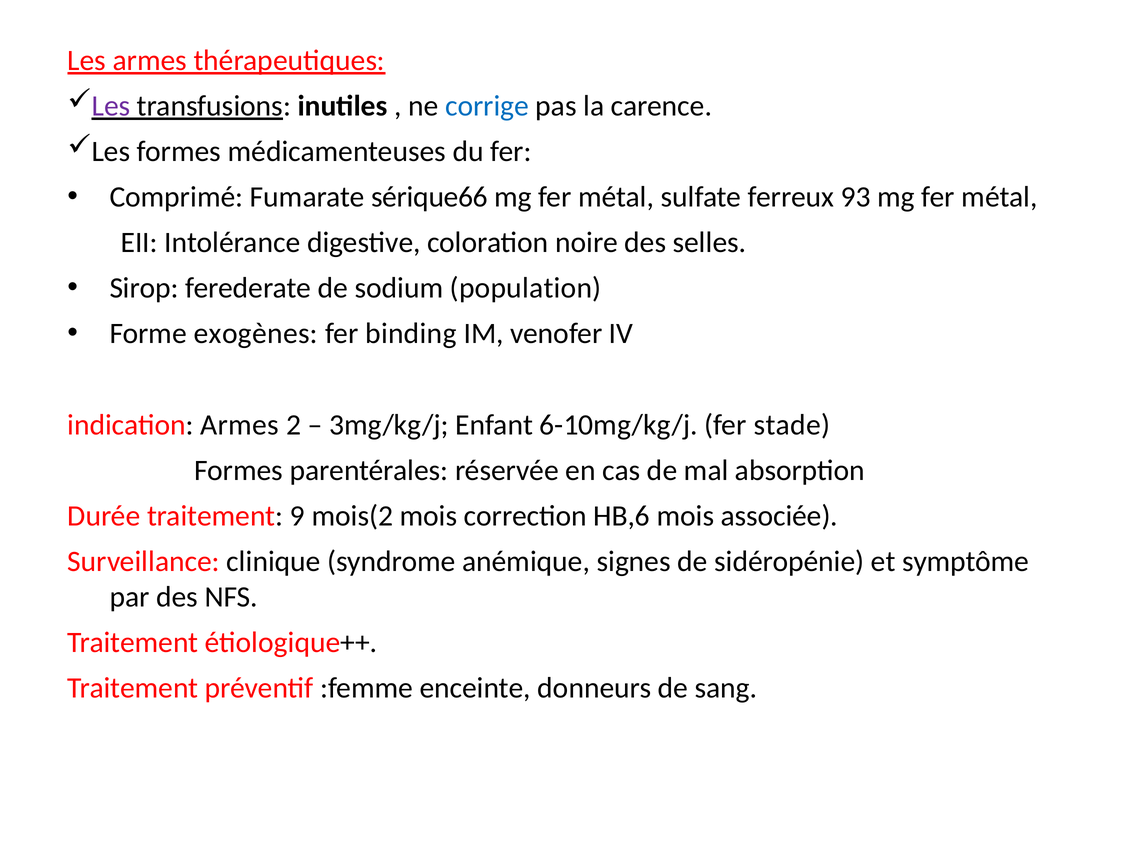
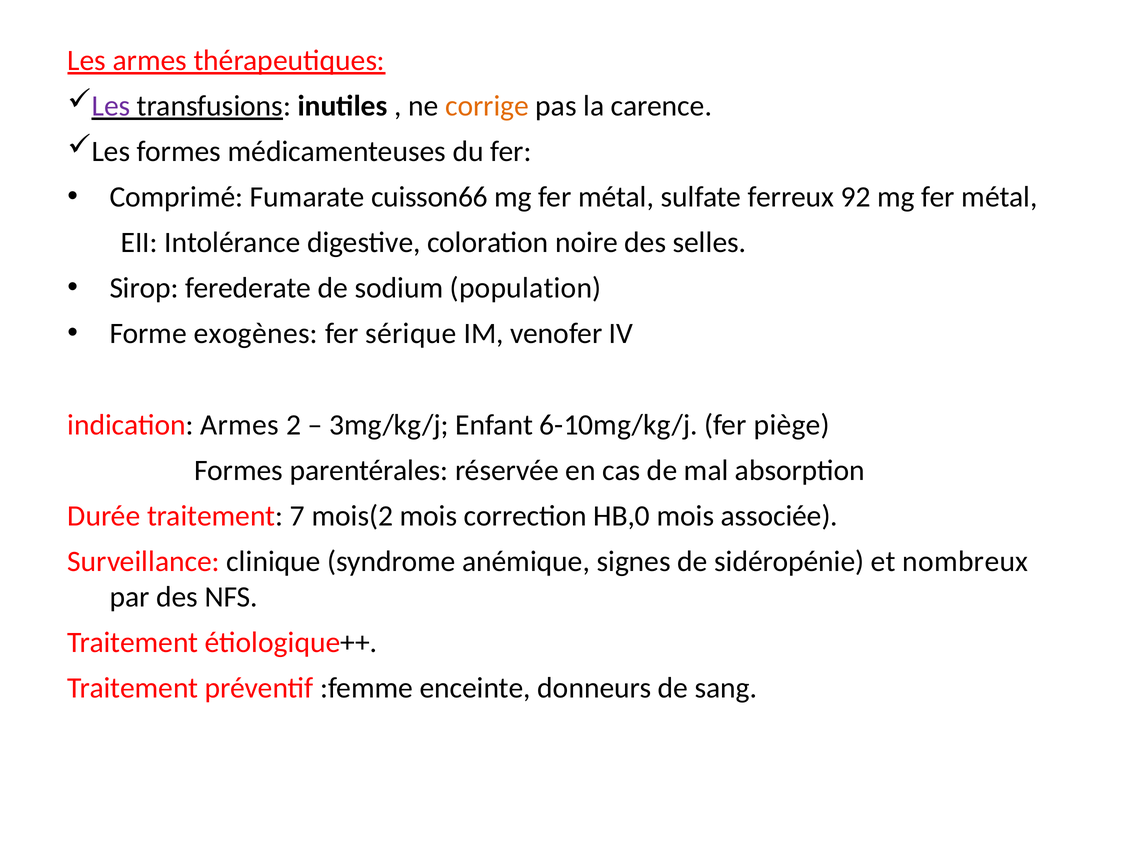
corrige colour: blue -> orange
sérique66: sérique66 -> cuisson66
93: 93 -> 92
binding: binding -> sérique
stade: stade -> piège
9: 9 -> 7
HB,6: HB,6 -> HB,0
symptôme: symptôme -> nombreux
